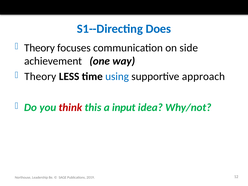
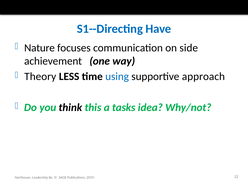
Does: Does -> Have
Theory at (40, 48): Theory -> Nature
think colour: red -> black
input: input -> tasks
